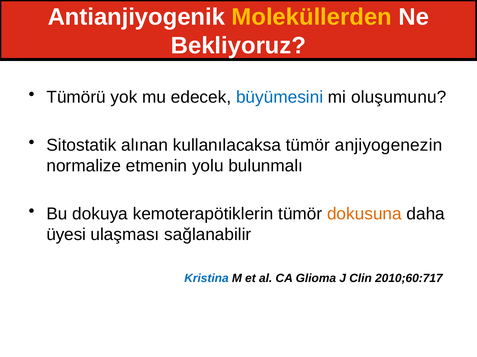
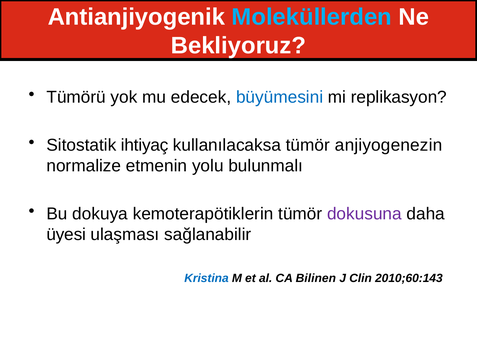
Moleküllerden colour: yellow -> light blue
oluşumunu: oluşumunu -> replikasyon
alınan: alınan -> ihtiyaç
dokusuna colour: orange -> purple
Glioma: Glioma -> Bilinen
2010;60:717: 2010;60:717 -> 2010;60:143
